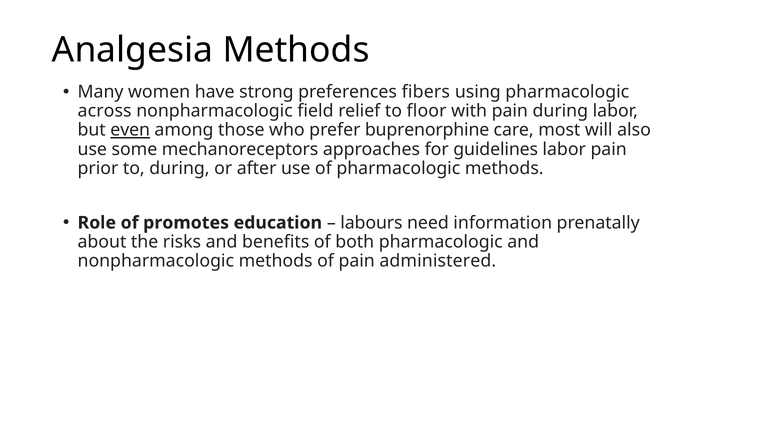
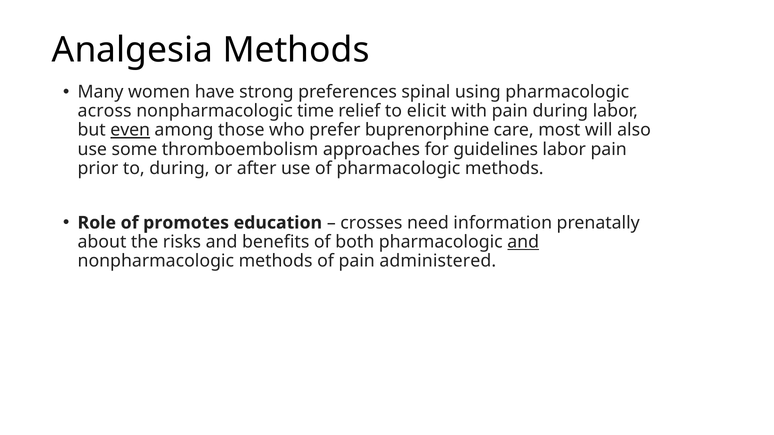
fibers: fibers -> spinal
field: field -> time
floor: floor -> elicit
mechanoreceptors: mechanoreceptors -> thromboembolism
labours: labours -> crosses
and at (523, 242) underline: none -> present
